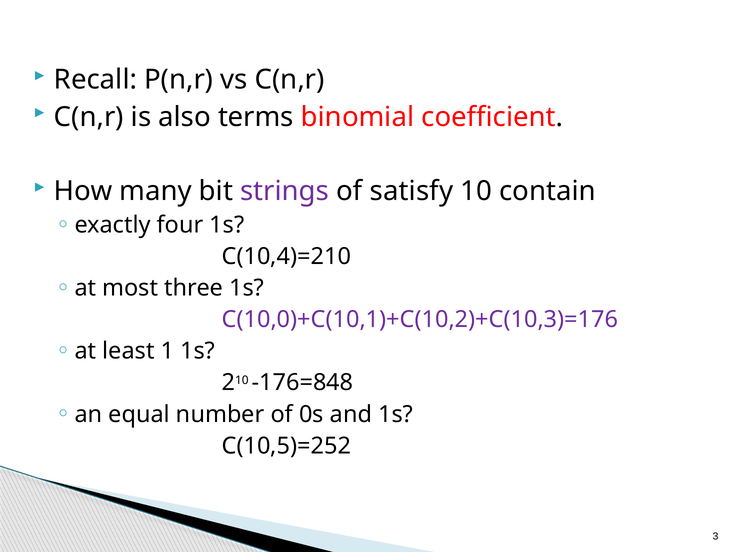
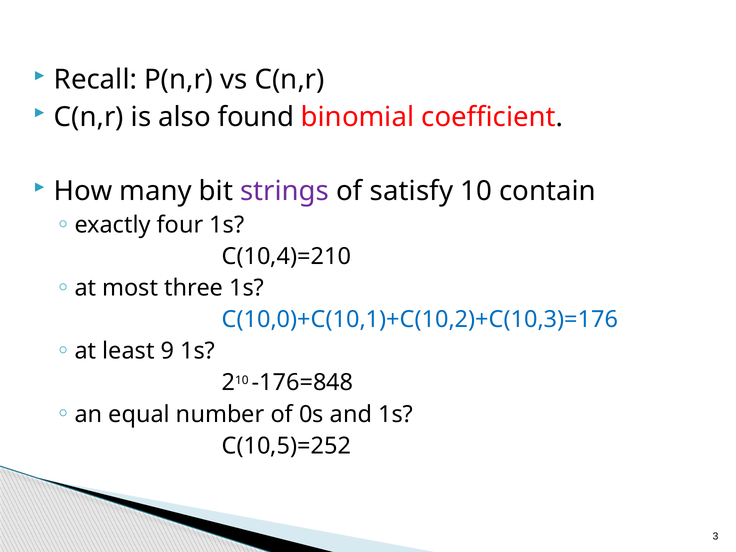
terms: terms -> found
C(10,0)+C(10,1)+C(10,2)+C(10,3)=176 colour: purple -> blue
1: 1 -> 9
